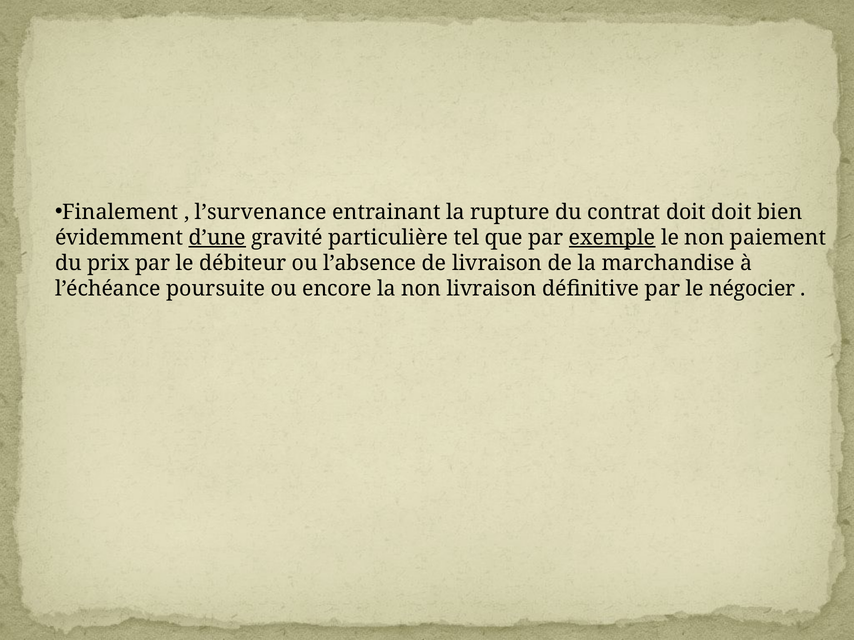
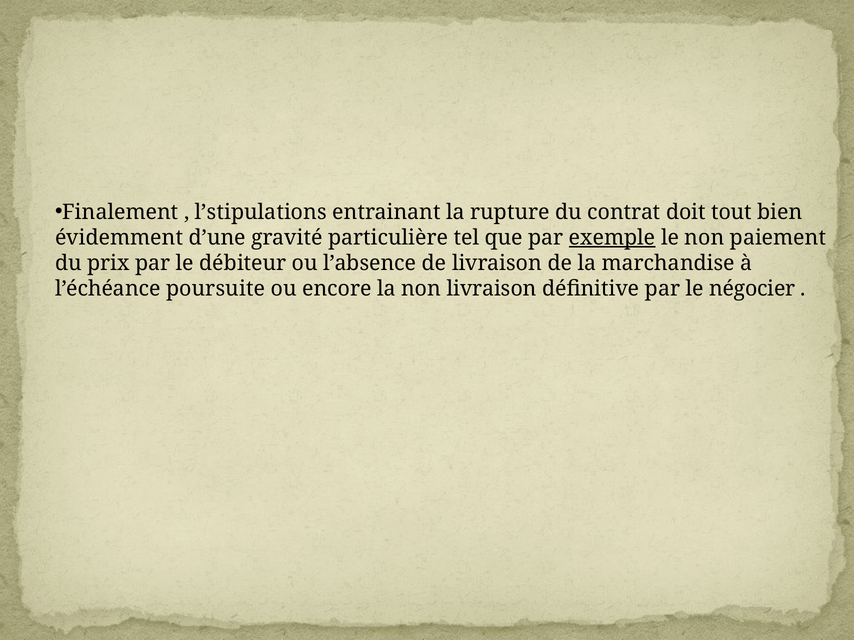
l’survenance: l’survenance -> l’stipulations
doit doit: doit -> tout
d’une underline: present -> none
